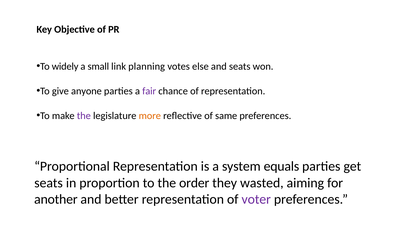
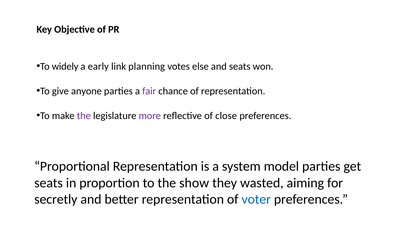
small: small -> early
more colour: orange -> purple
same: same -> close
equals: equals -> model
order: order -> show
another: another -> secretly
voter colour: purple -> blue
